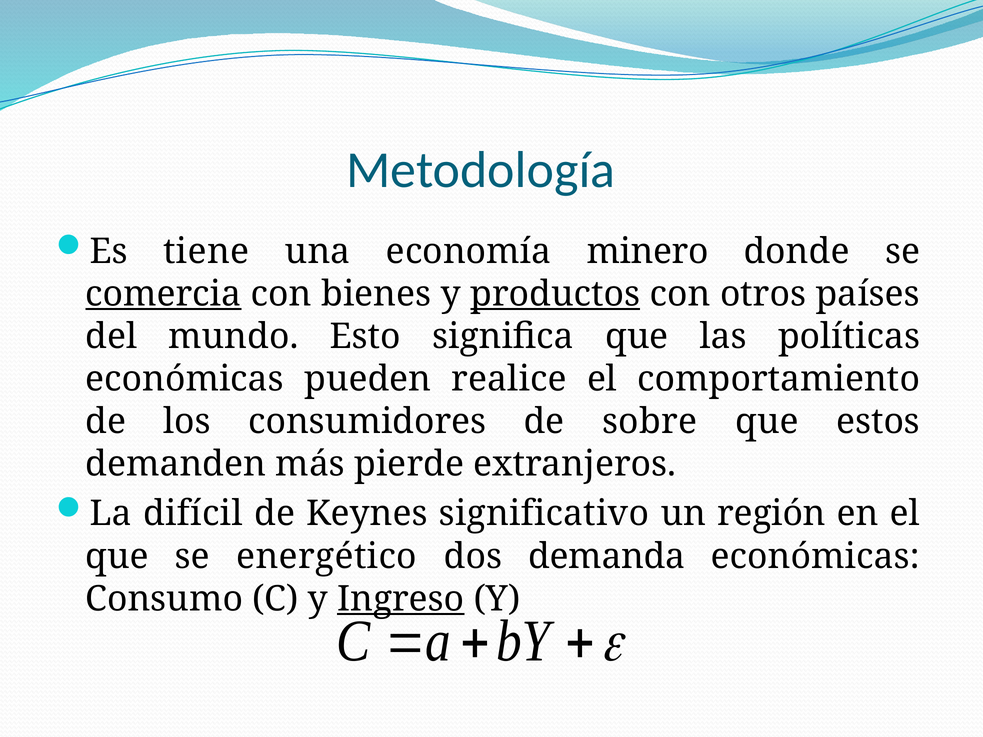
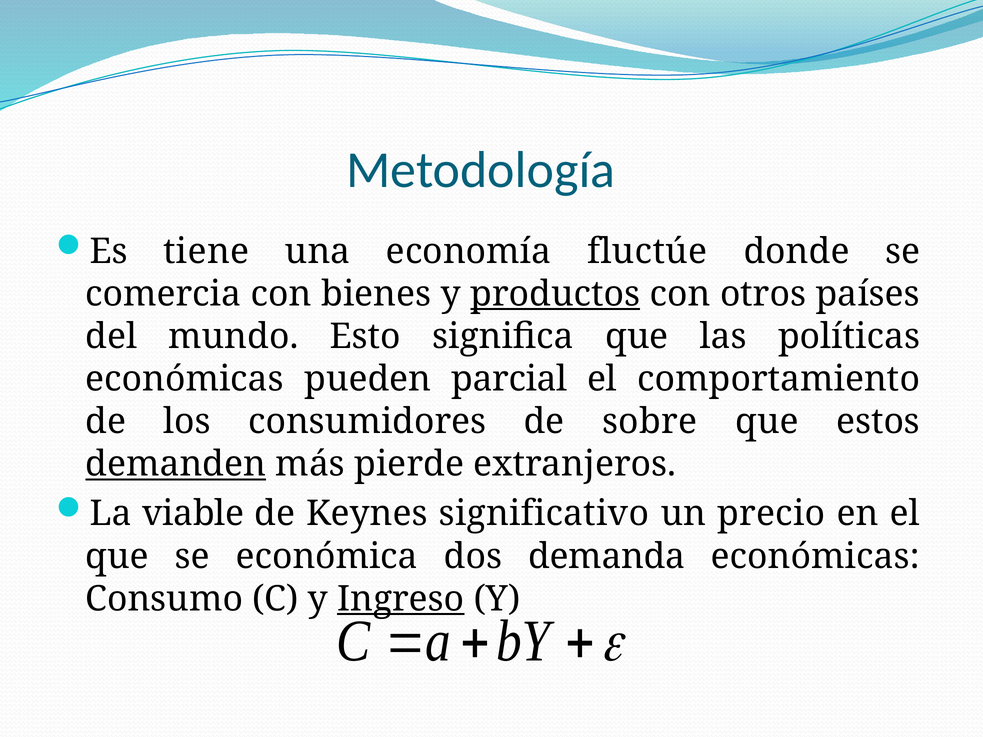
minero: minero -> fluctúe
comercia underline: present -> none
realice: realice -> parcial
demanden underline: none -> present
difícil: difícil -> viable
región: región -> precio
energético: energético -> económica
